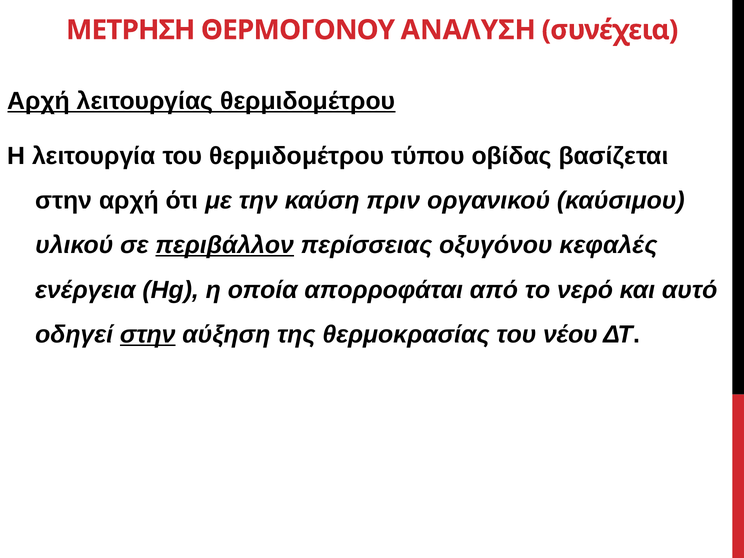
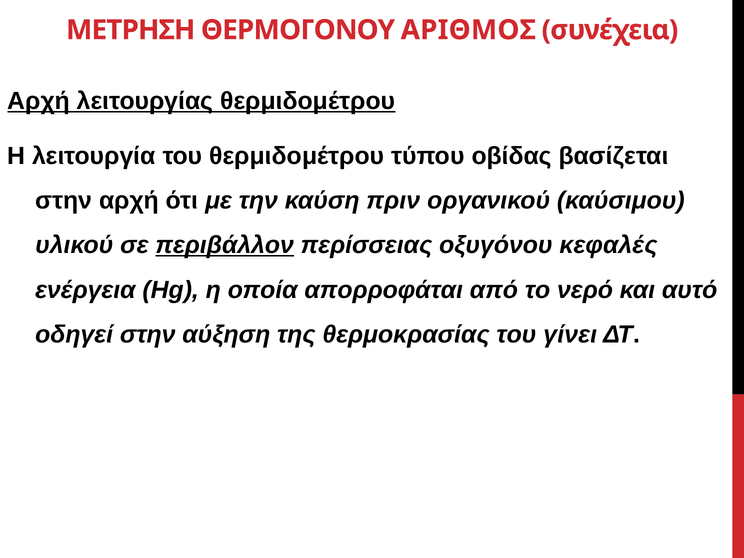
ΑΝΑΛΥΣΗ: ΑΝΑΛΥΣΗ -> ΑΡΙΘΜΟΣ
στην at (148, 335) underline: present -> none
νέου: νέου -> γίνει
